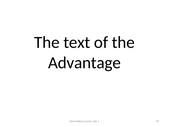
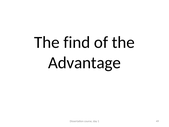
text: text -> find
